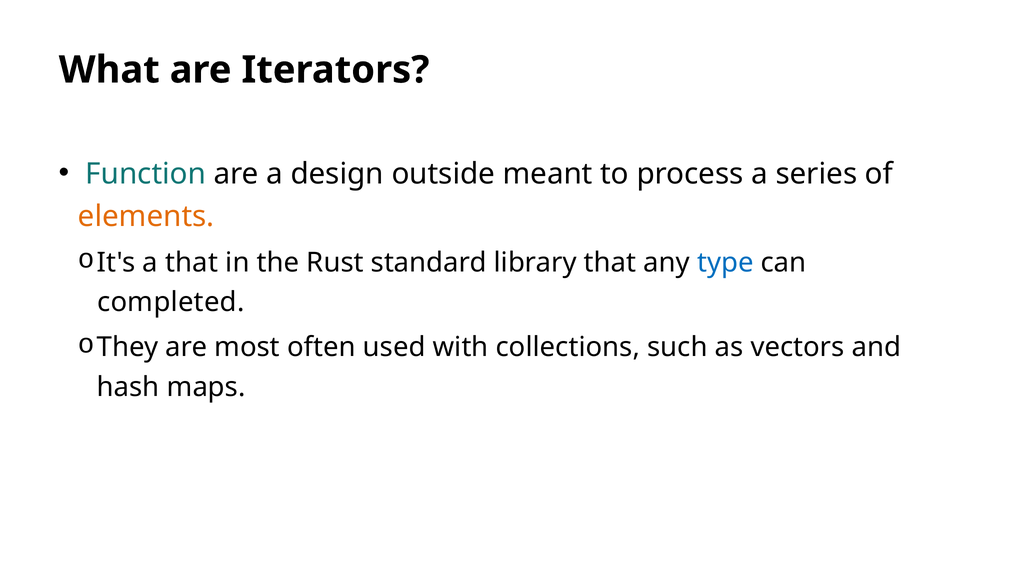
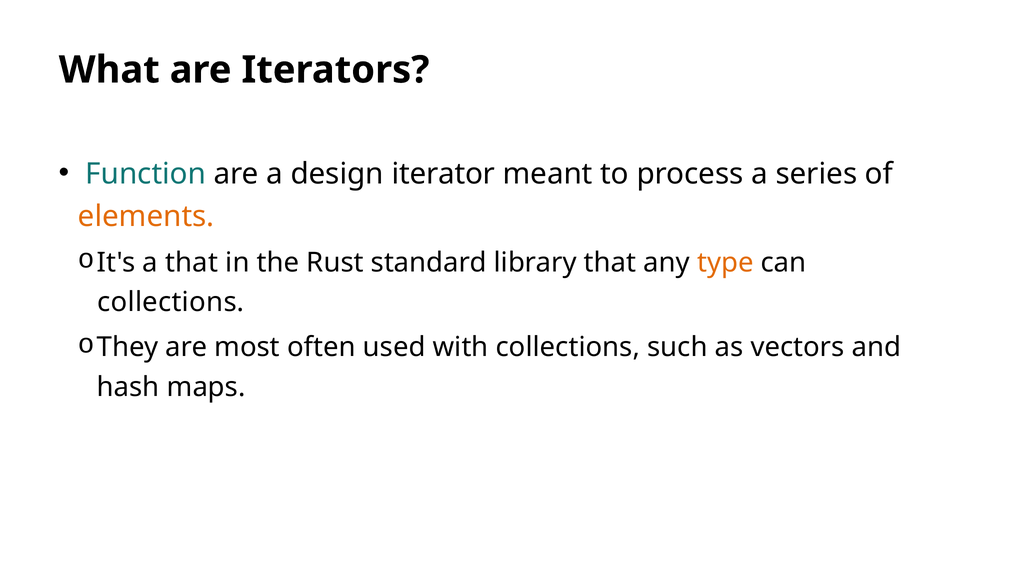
outside: outside -> iterator
type colour: blue -> orange
completed at (171, 302): completed -> collections
